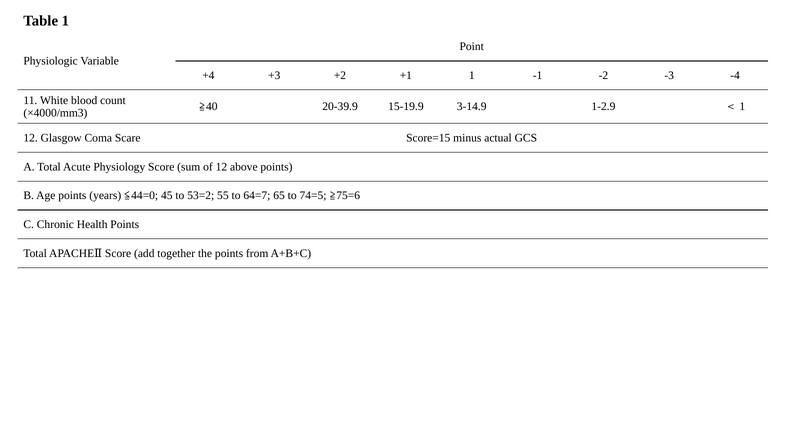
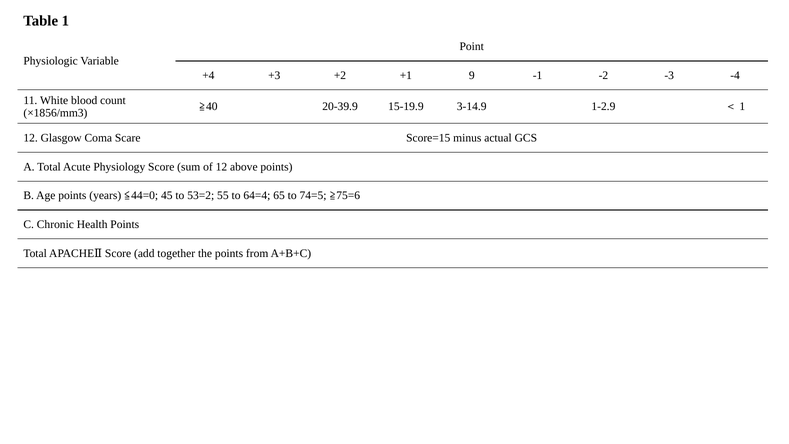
+1 1: 1 -> 9
×4000/mm3: ×4000/mm3 -> ×1856/mm3
64=7: 64=7 -> 64=4
